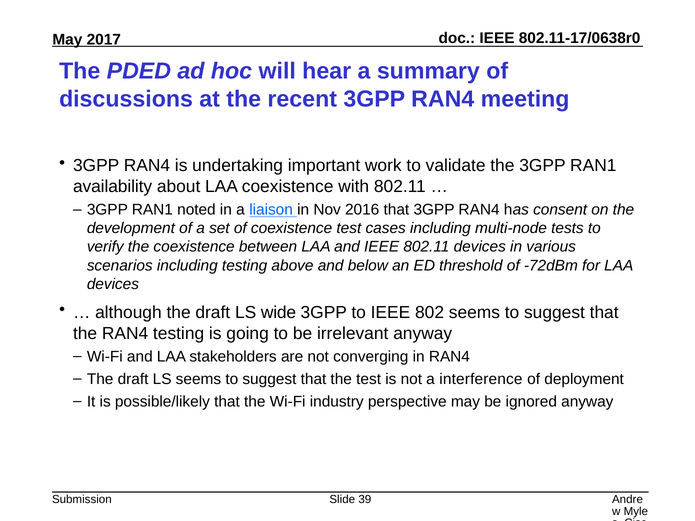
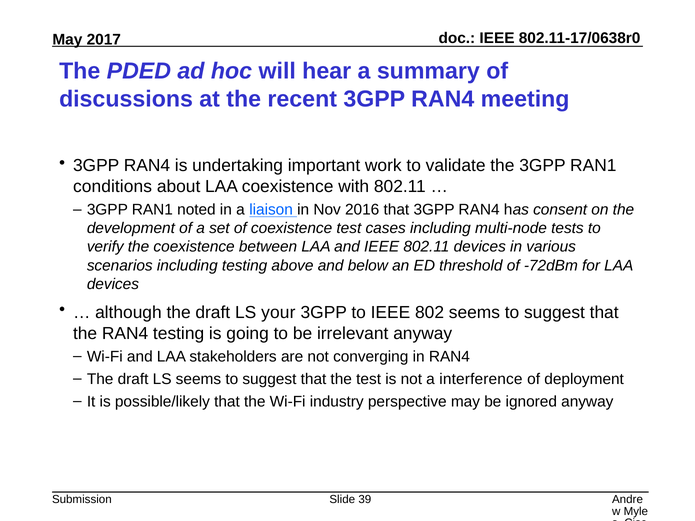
availability: availability -> conditions
wide: wide -> your
